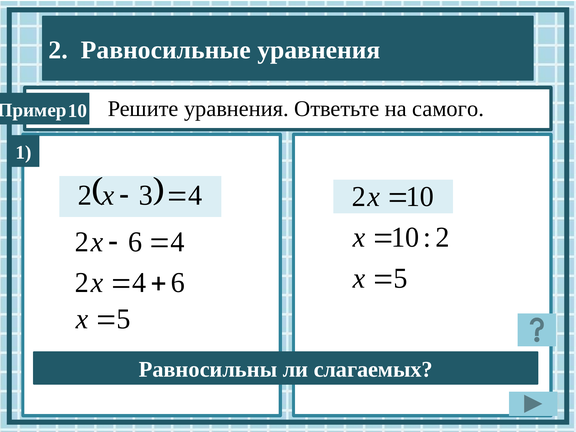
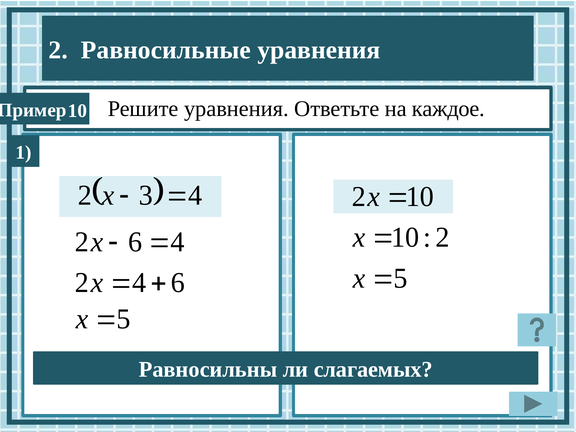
самого: самого -> каждое
